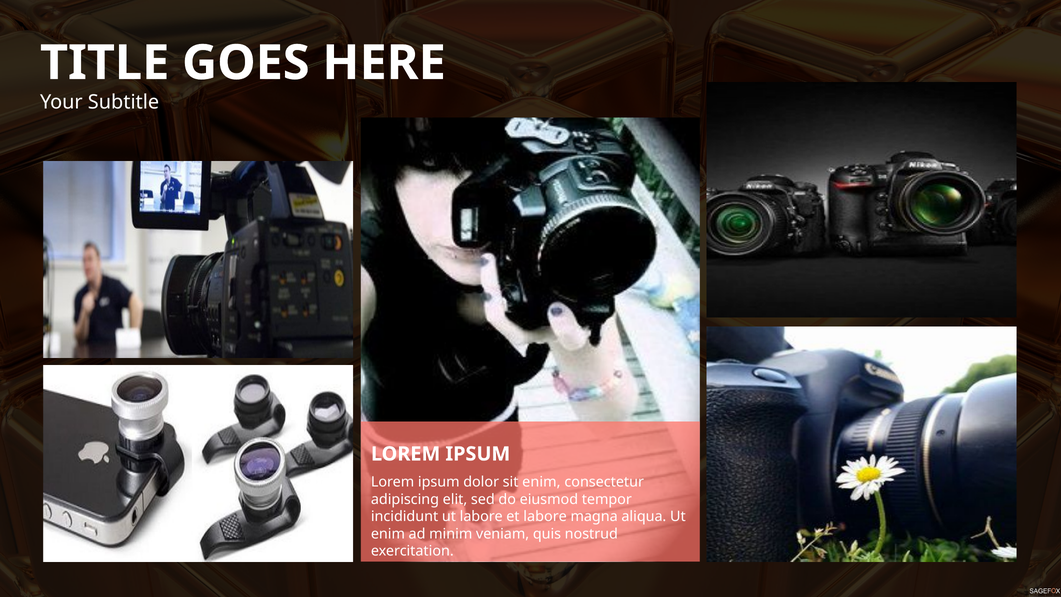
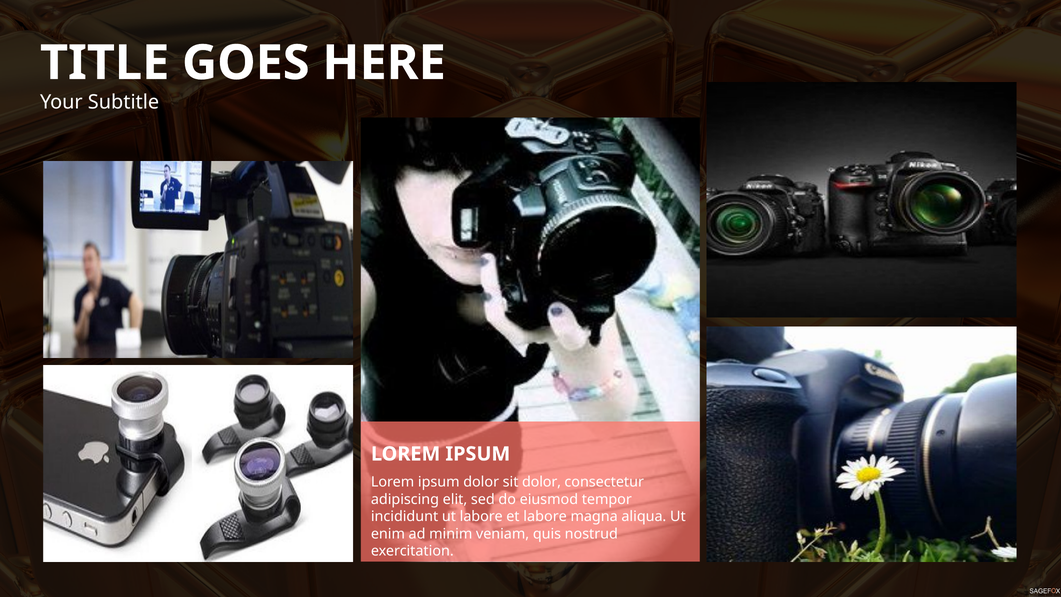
sit enim: enim -> dolor
